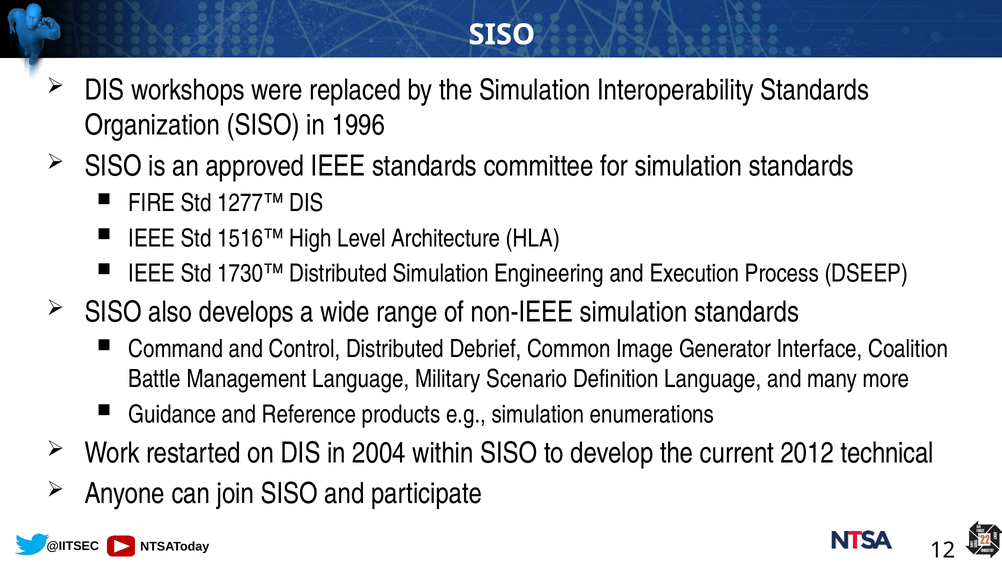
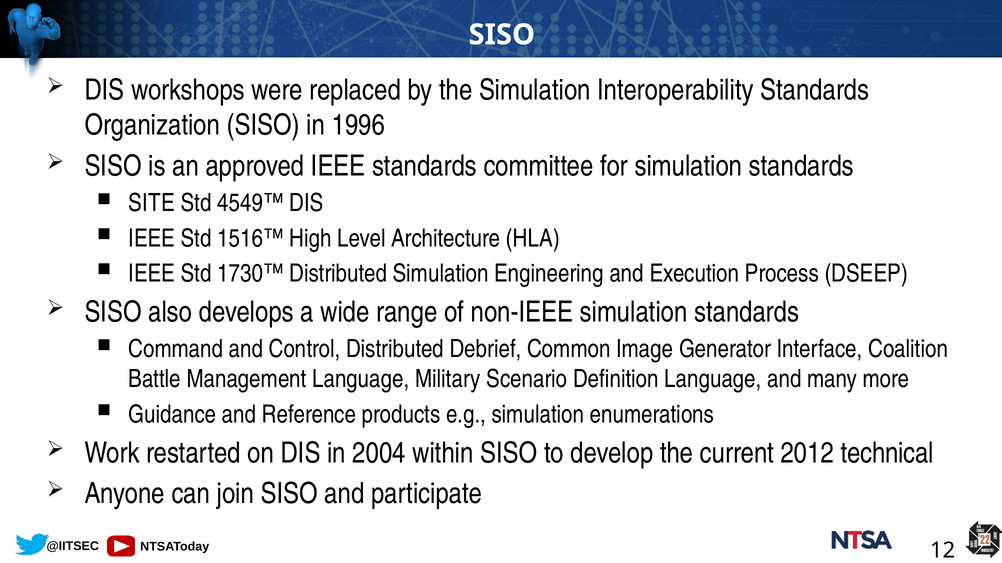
FIRE: FIRE -> SITE
1277™: 1277™ -> 4549™
